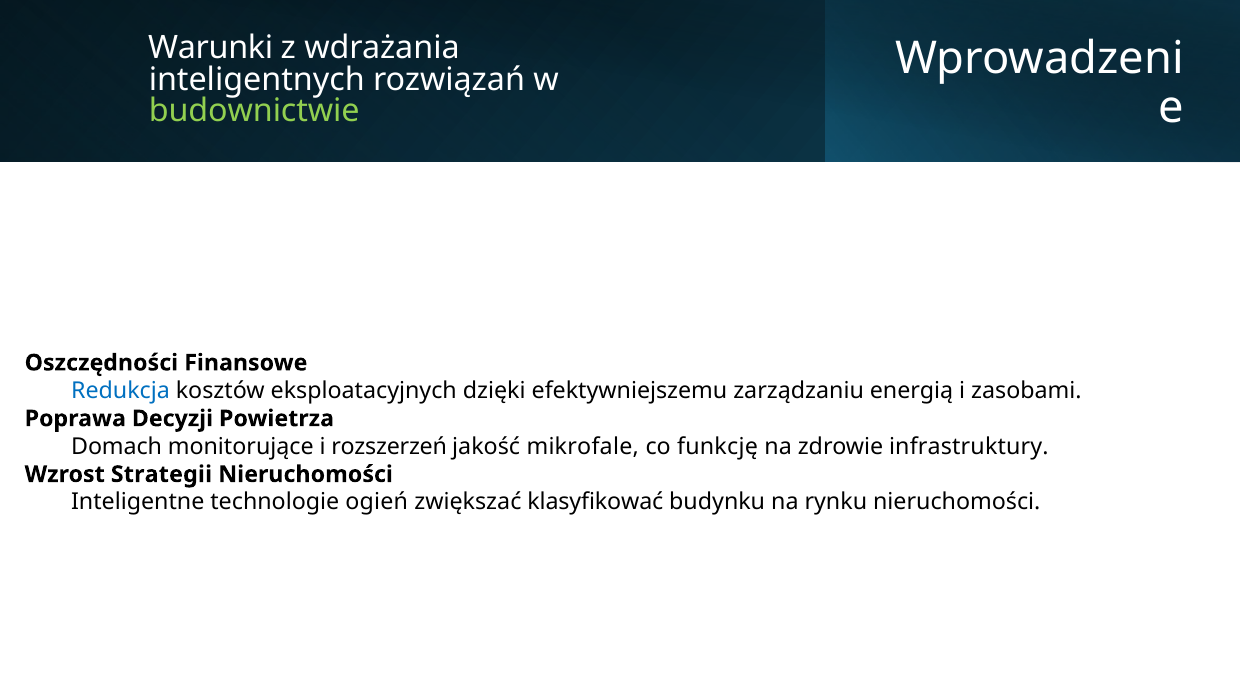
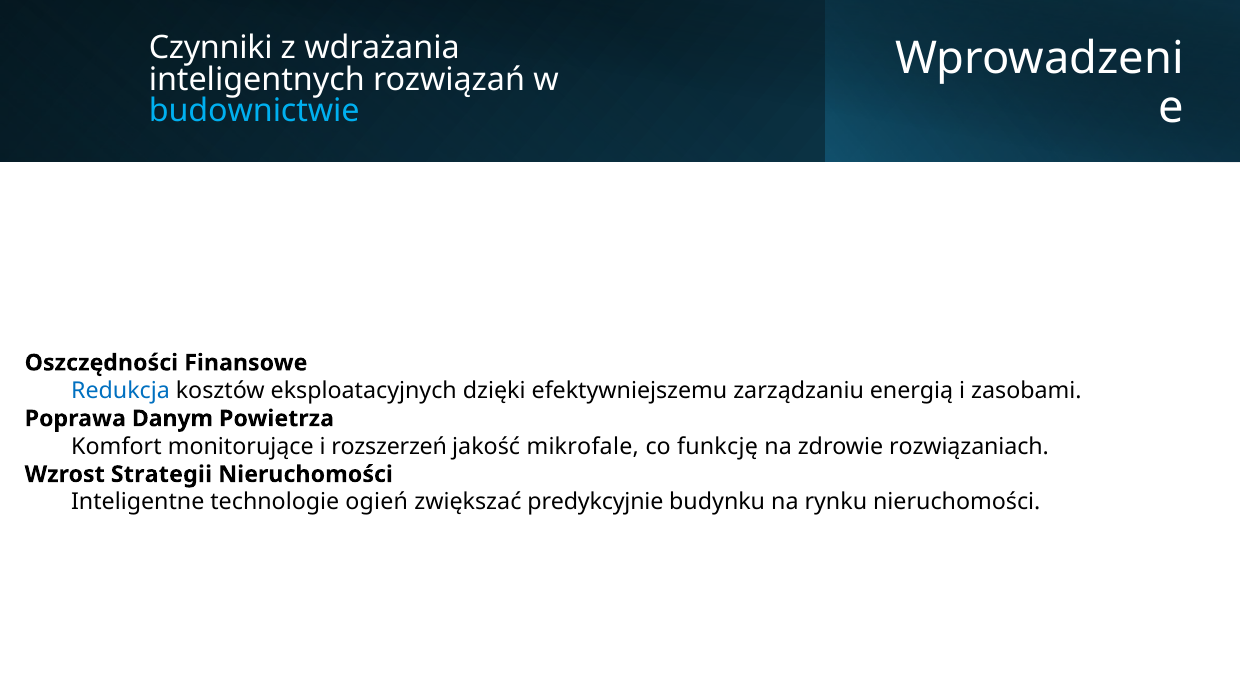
Warunki: Warunki -> Czynniki
budownictwie colour: light green -> light blue
Decyzji: Decyzji -> Danym
Domach: Domach -> Komfort
infrastruktury: infrastruktury -> rozwiązaniach
klasyfikować: klasyfikować -> predykcyjnie
